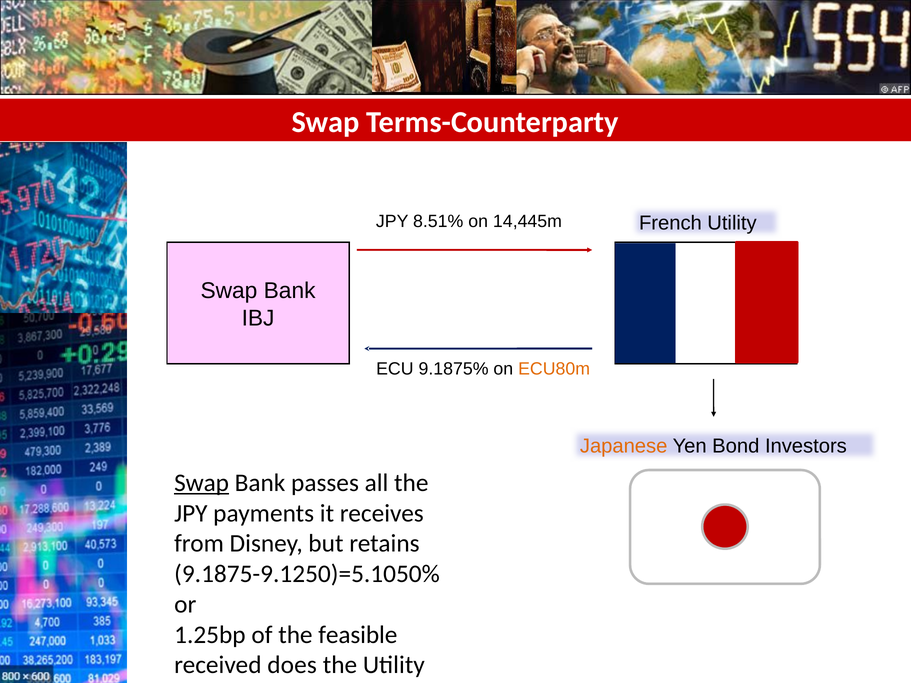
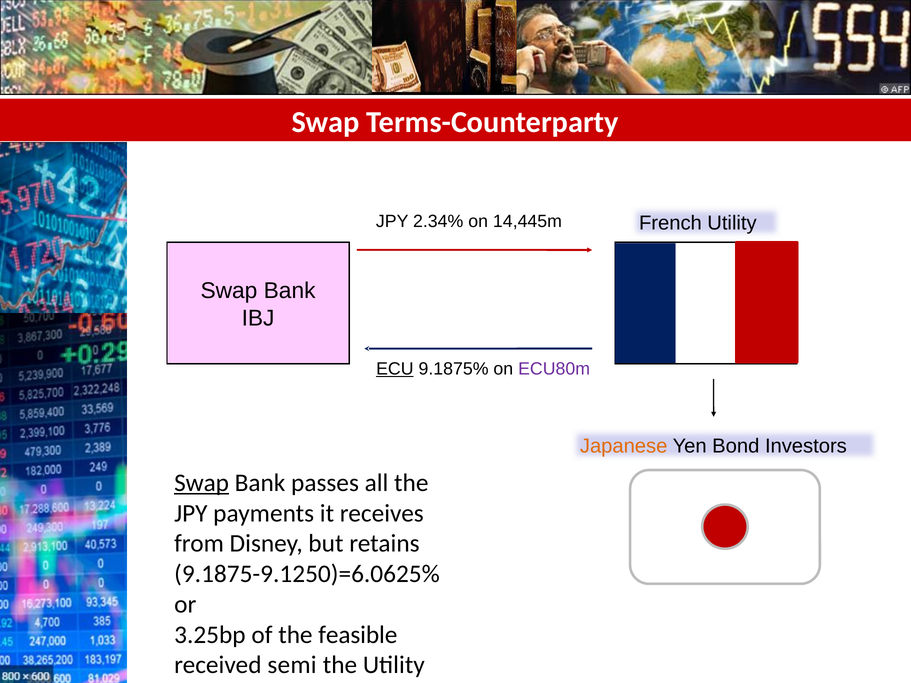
8.51%: 8.51% -> 2.34%
ECU underline: none -> present
ECU80m colour: orange -> purple
9.1875-9.1250)=5.1050%: 9.1875-9.1250)=5.1050% -> 9.1875-9.1250)=6.0625%
1.25bp: 1.25bp -> 3.25bp
does: does -> semi
